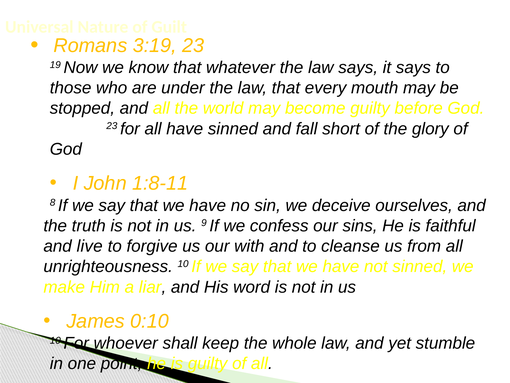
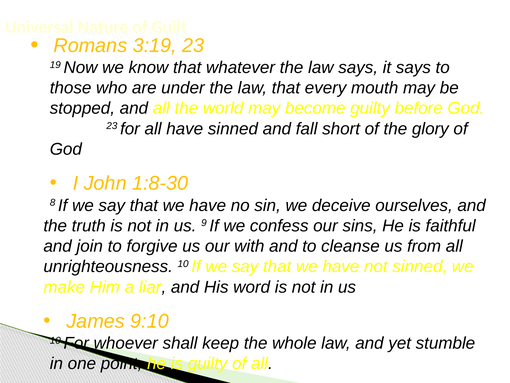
1:8-11: 1:8-11 -> 1:8-30
live: live -> join
0:10: 0:10 -> 9:10
